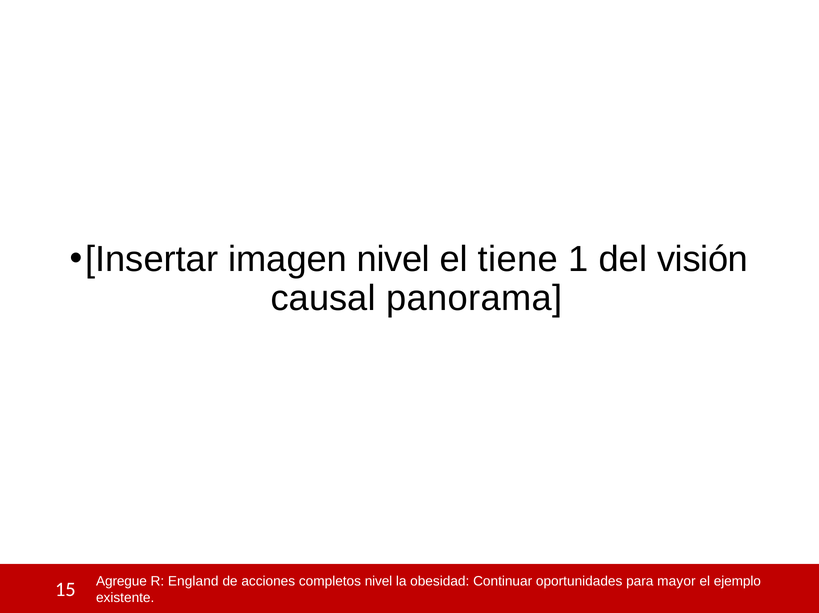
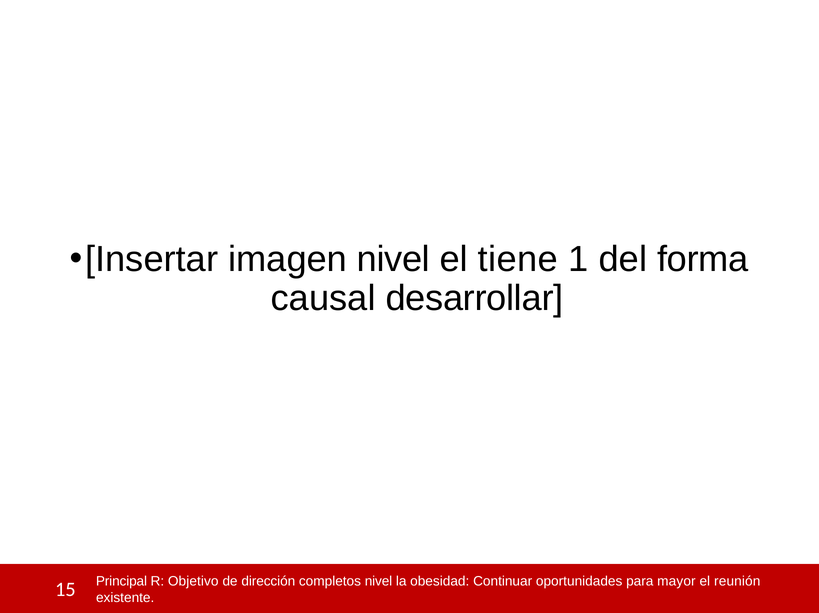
visión: visión -> forma
panorama: panorama -> desarrollar
Agregue: Agregue -> Principal
England: England -> Objetivo
acciones: acciones -> dirección
ejemplo: ejemplo -> reunión
